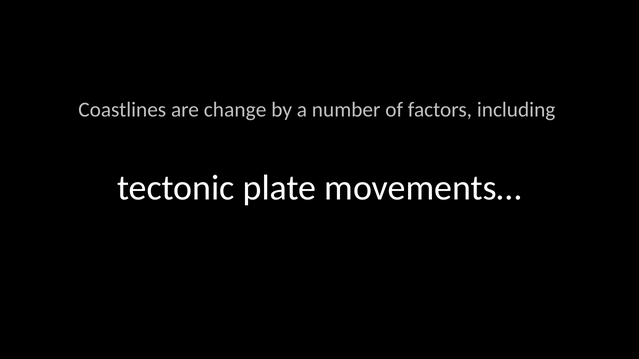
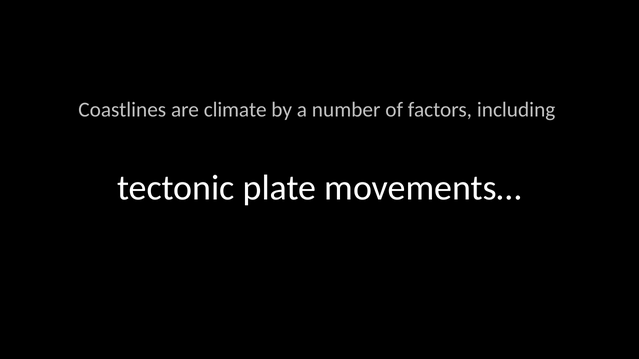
change: change -> climate
